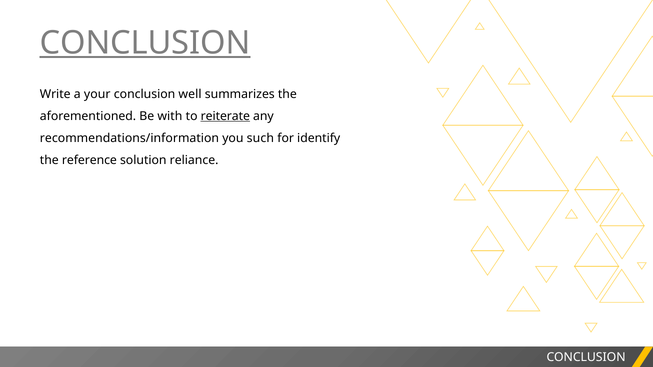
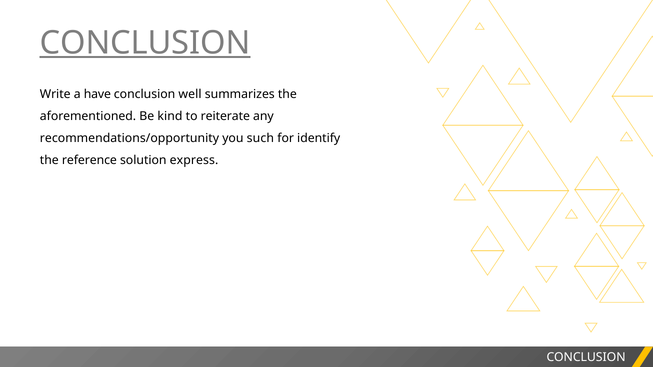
your: your -> have
with: with -> kind
reiterate underline: present -> none
recommendations/information: recommendations/information -> recommendations/opportunity
reliance: reliance -> express
